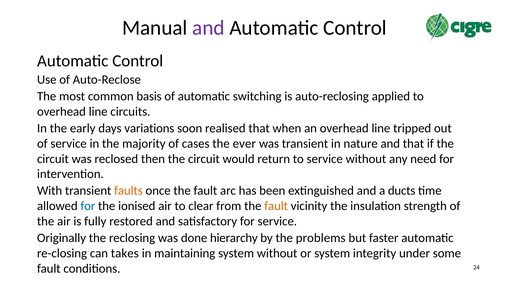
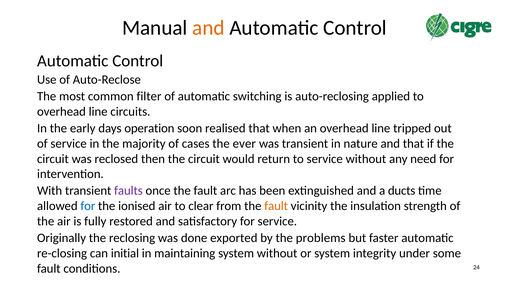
and at (208, 28) colour: purple -> orange
basis: basis -> filter
variations: variations -> operation
faults colour: orange -> purple
hierarchy: hierarchy -> exported
takes: takes -> initial
